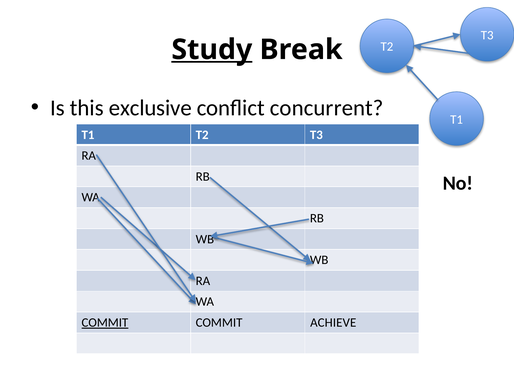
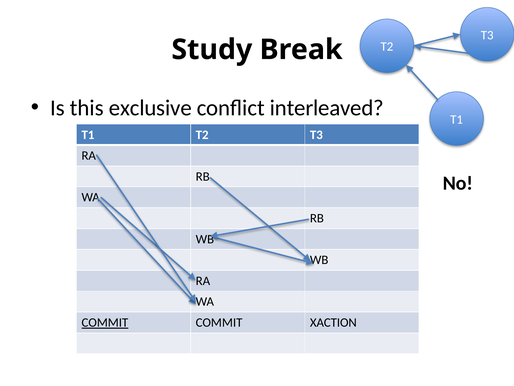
Study underline: present -> none
concurrent: concurrent -> interleaved
ACHIEVE: ACHIEVE -> XACTION
